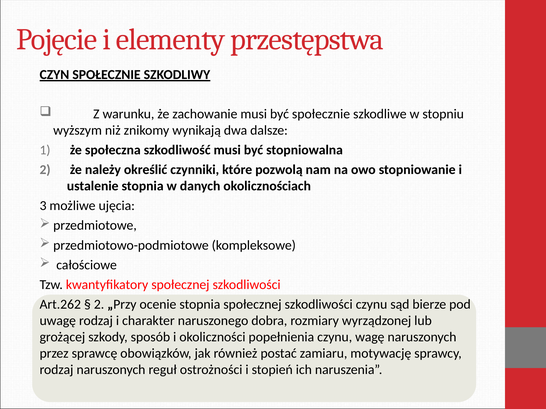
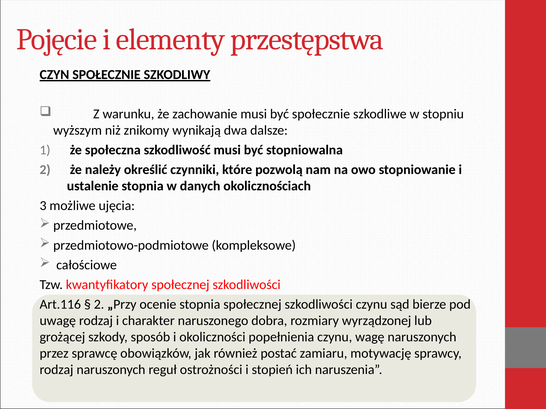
Art.262: Art.262 -> Art.116
